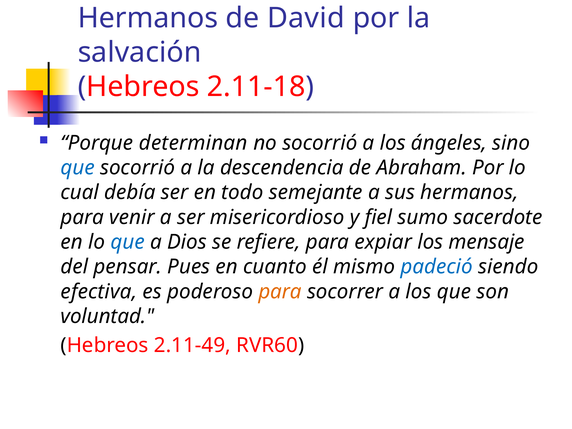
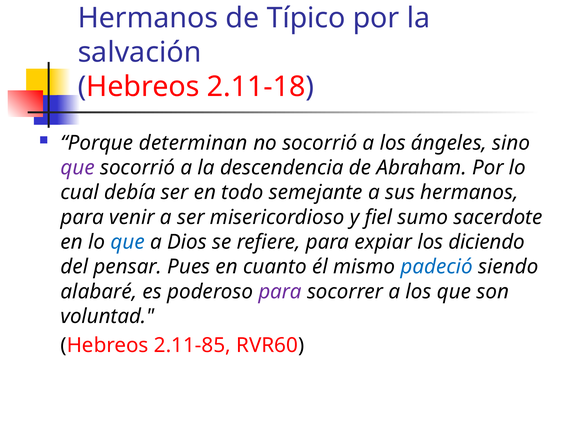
David: David -> Típico
que at (78, 168) colour: blue -> purple
mensaje: mensaje -> diciendo
efectiva: efectiva -> alabaré
para at (280, 292) colour: orange -> purple
2.11-49: 2.11-49 -> 2.11-85
